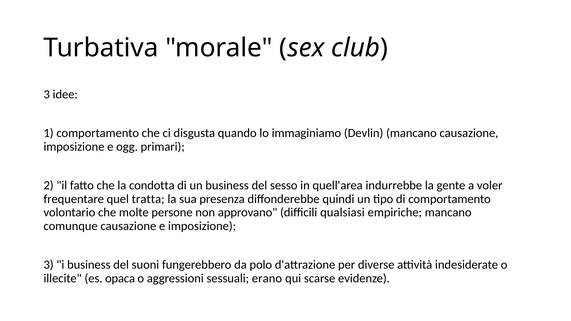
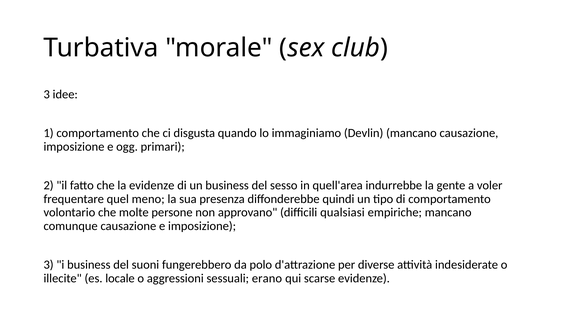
la condotta: condotta -> evidenze
tratta: tratta -> meno
opaca: opaca -> locale
